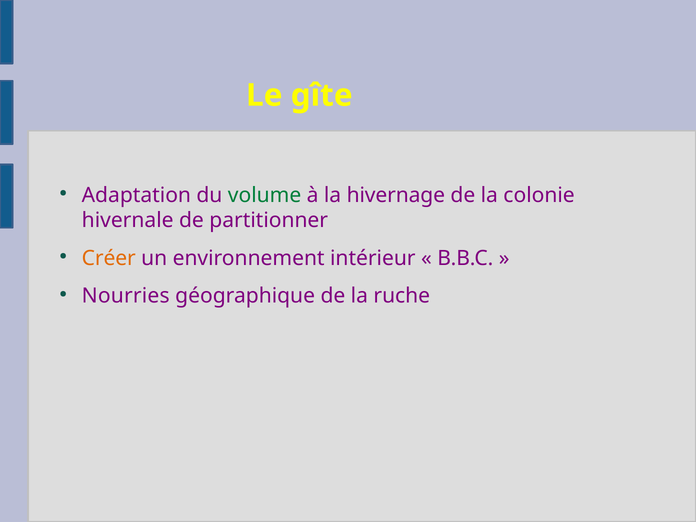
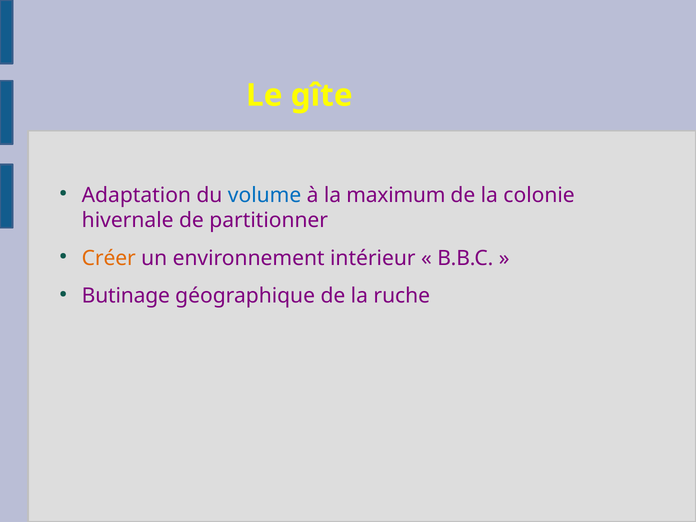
volume colour: green -> blue
hivernage: hivernage -> maximum
Nourries: Nourries -> Butinage
